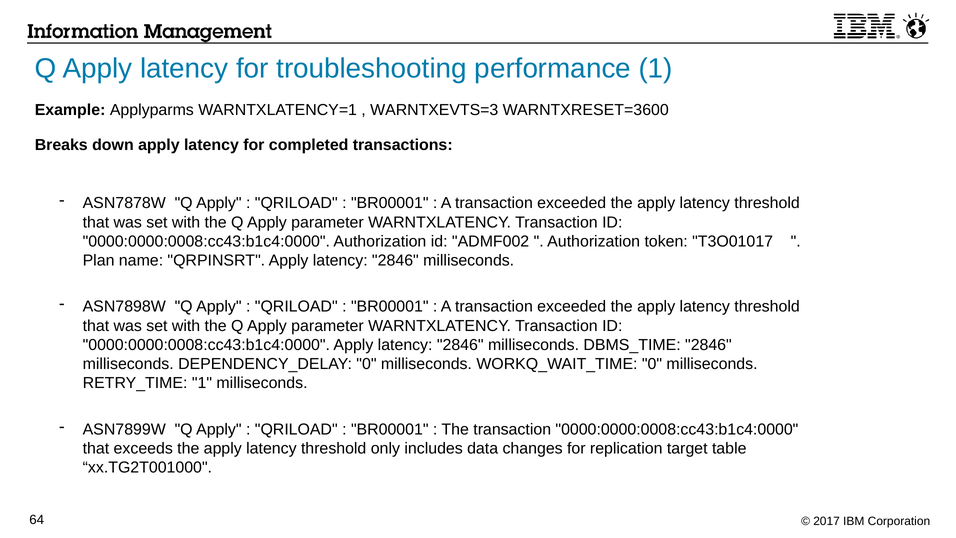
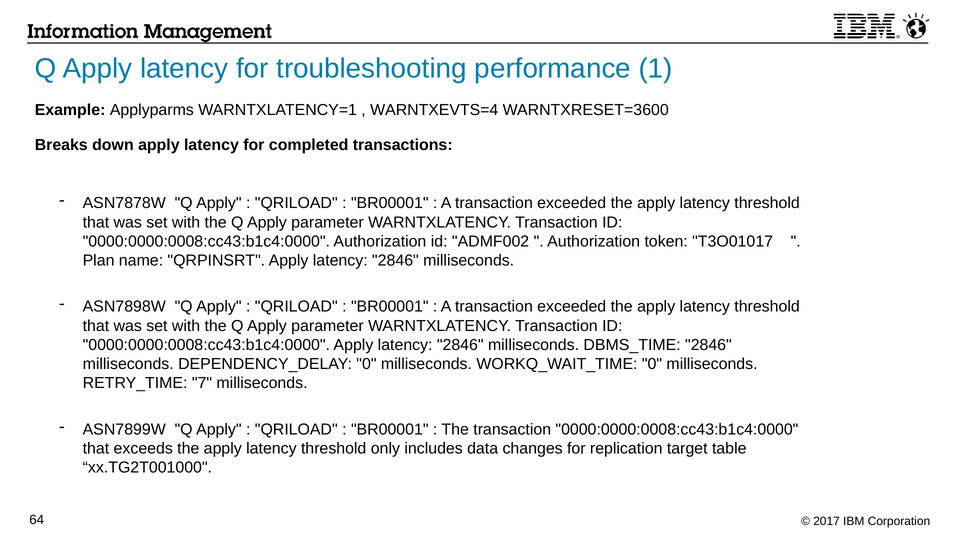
WARNTXEVTS=3: WARNTXEVTS=3 -> WARNTXEVTS=4
RETRY_TIME 1: 1 -> 7
